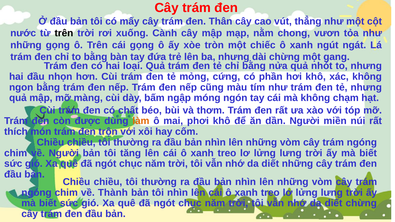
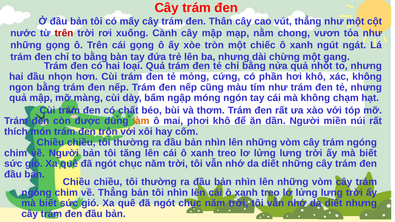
trên at (64, 33) colour: black -> red
về Thành: Thành -> Thẳng
diết chừng: chừng -> nhưng
